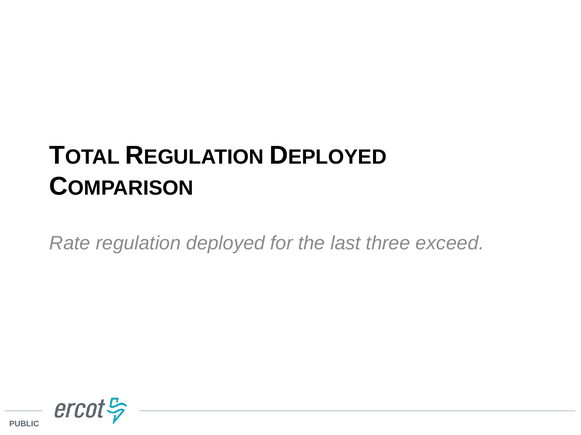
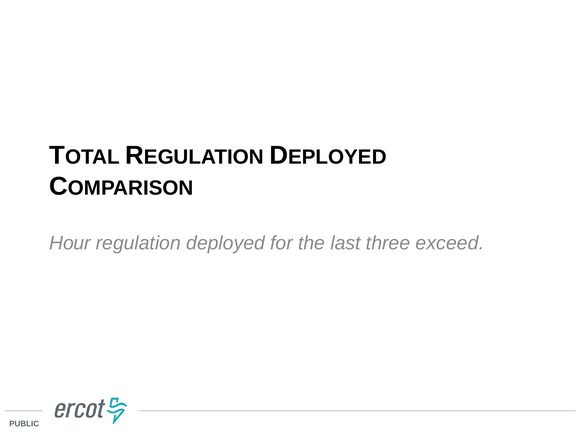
Rate: Rate -> Hour
